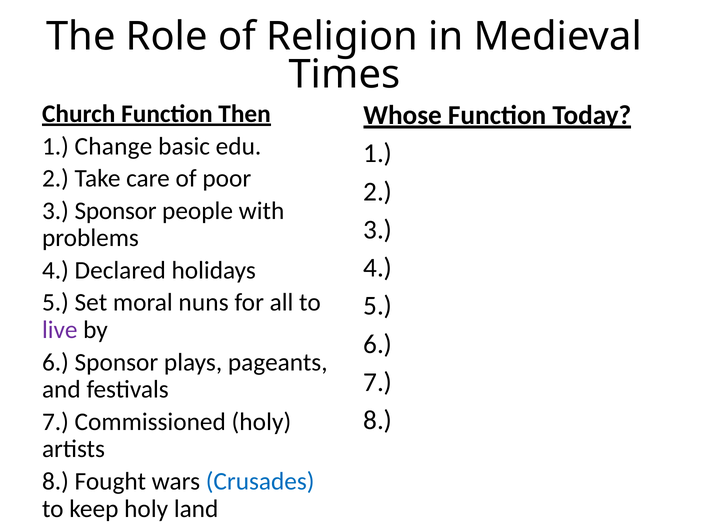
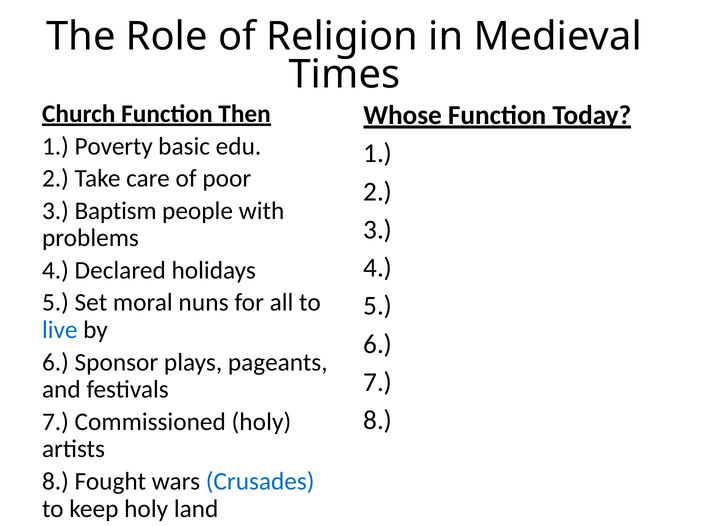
Change: Change -> Poverty
3 Sponsor: Sponsor -> Baptism
live colour: purple -> blue
